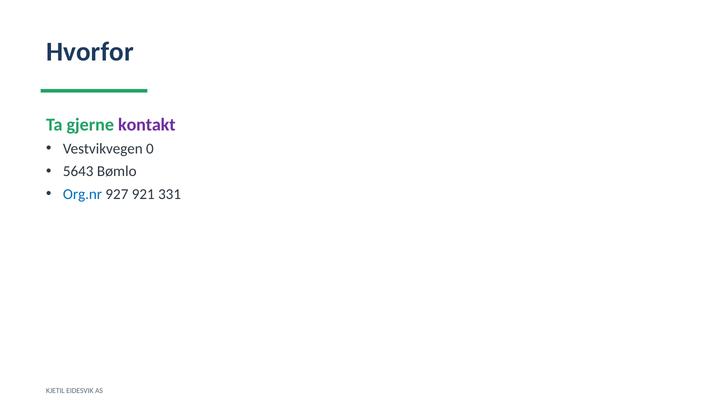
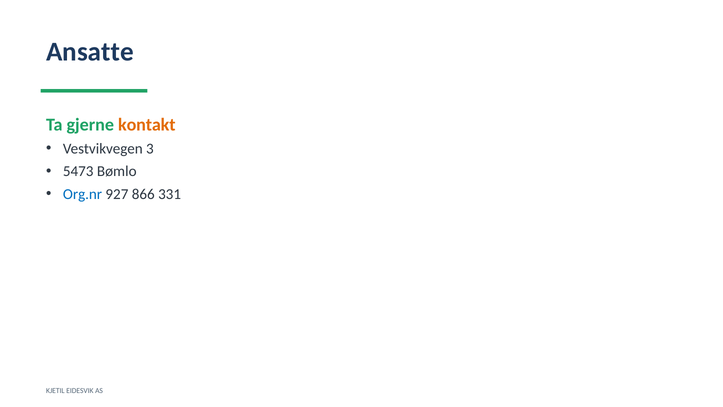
Hvorfor: Hvorfor -> Ansatte
kontakt colour: purple -> orange
0: 0 -> 3
5643: 5643 -> 5473
921: 921 -> 866
